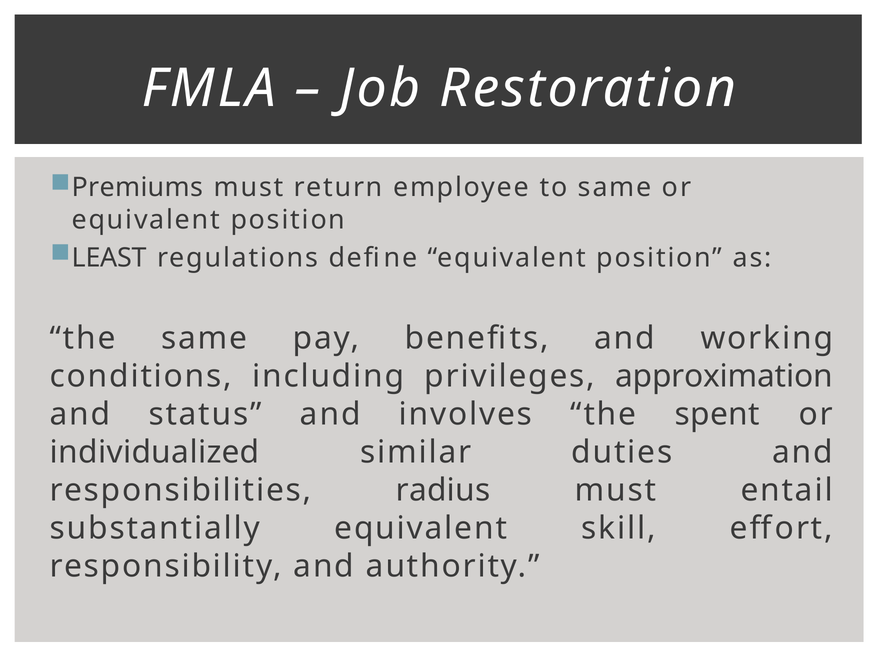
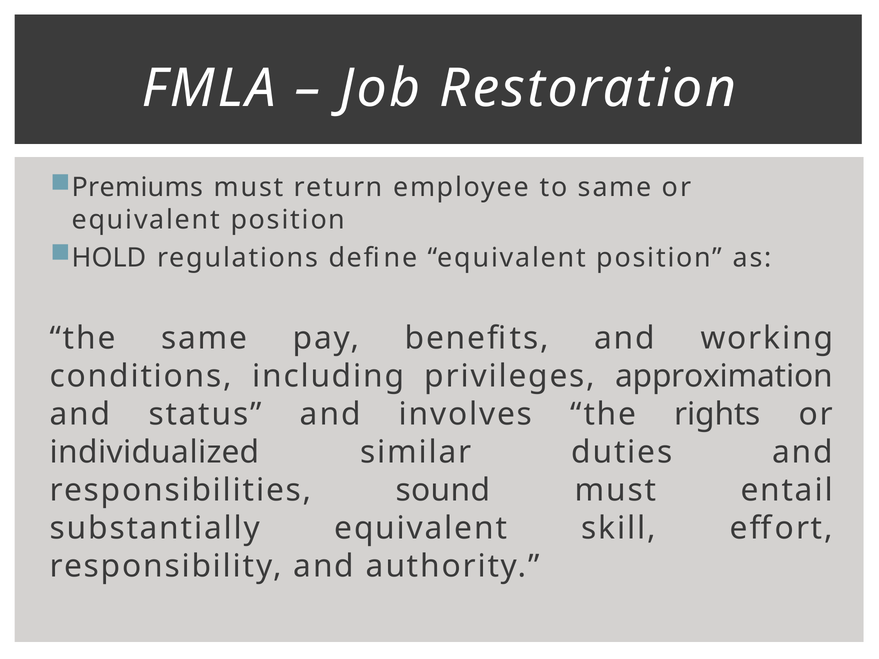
LEAST: LEAST -> HOLD
spent: spent -> rights
radius: radius -> sound
